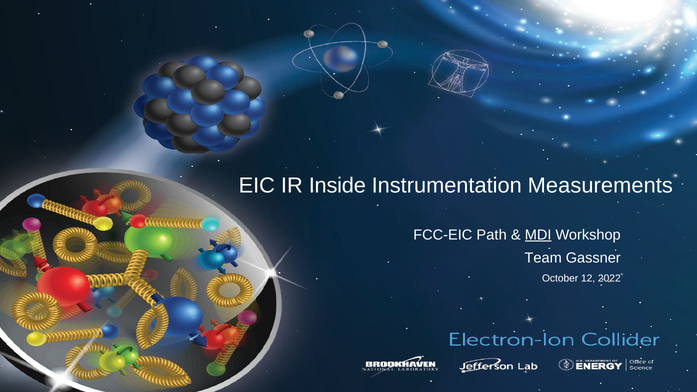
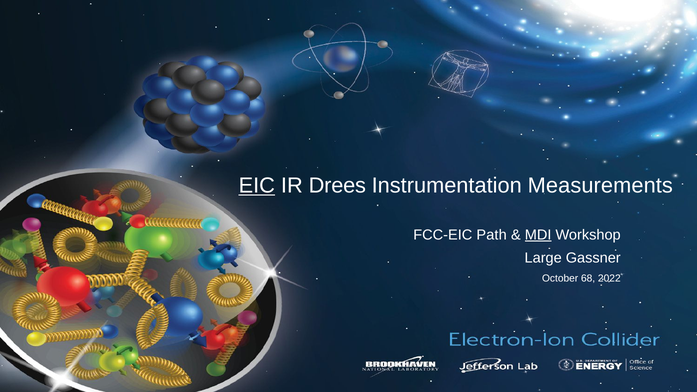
EIC underline: none -> present
Inside: Inside -> Drees
Team: Team -> Large
12: 12 -> 68
